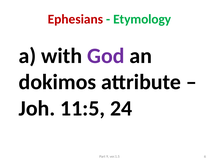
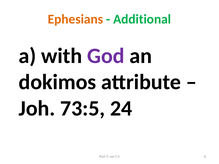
Ephesians colour: red -> orange
Etymology: Etymology -> Additional
11:5: 11:5 -> 73:5
